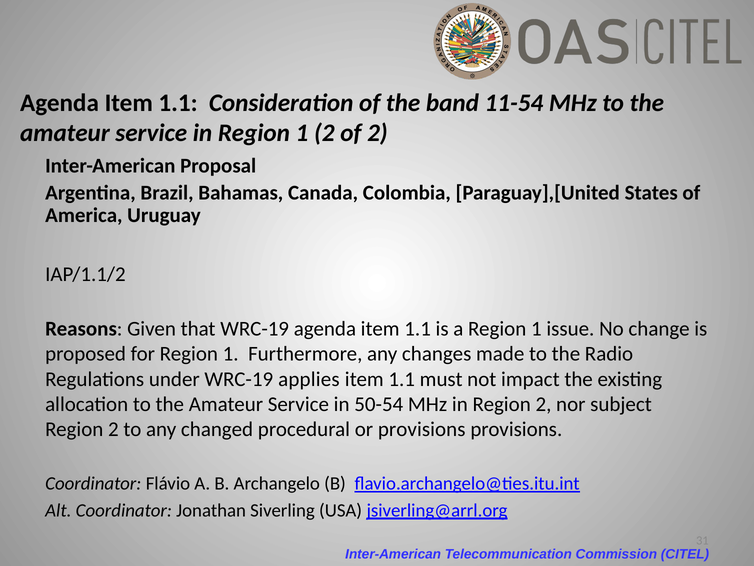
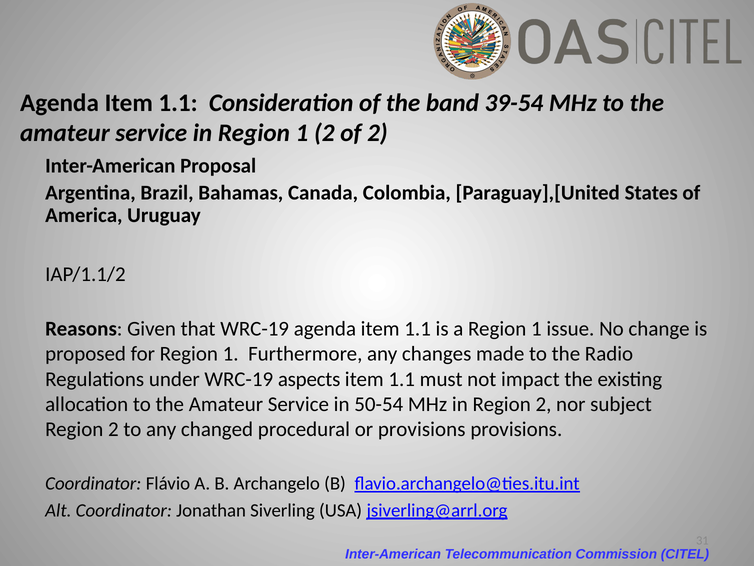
11-54: 11-54 -> 39-54
applies: applies -> aspects
